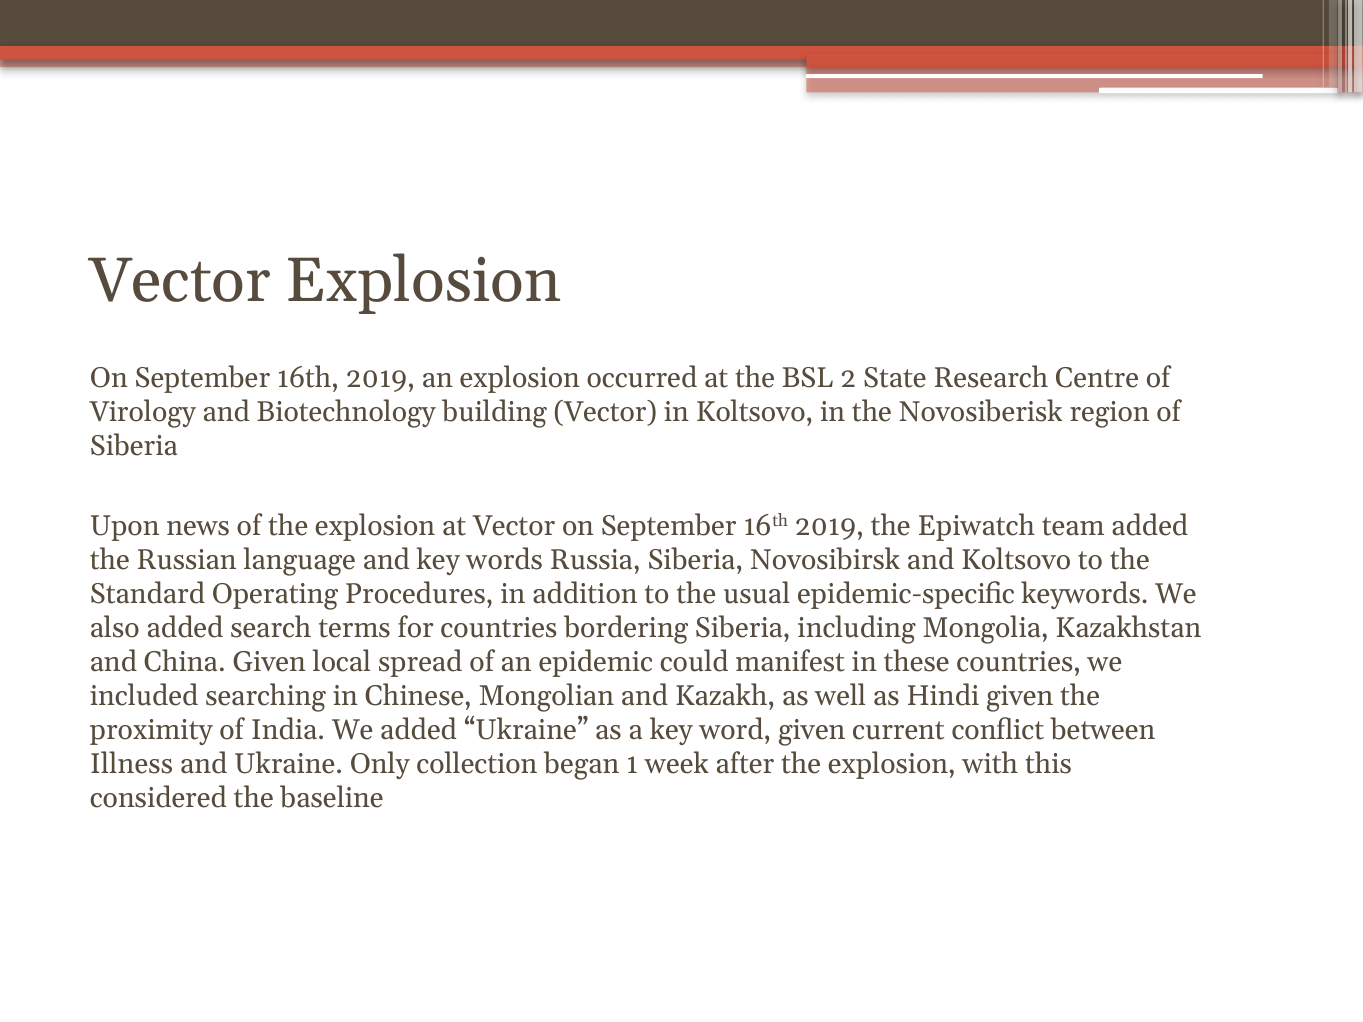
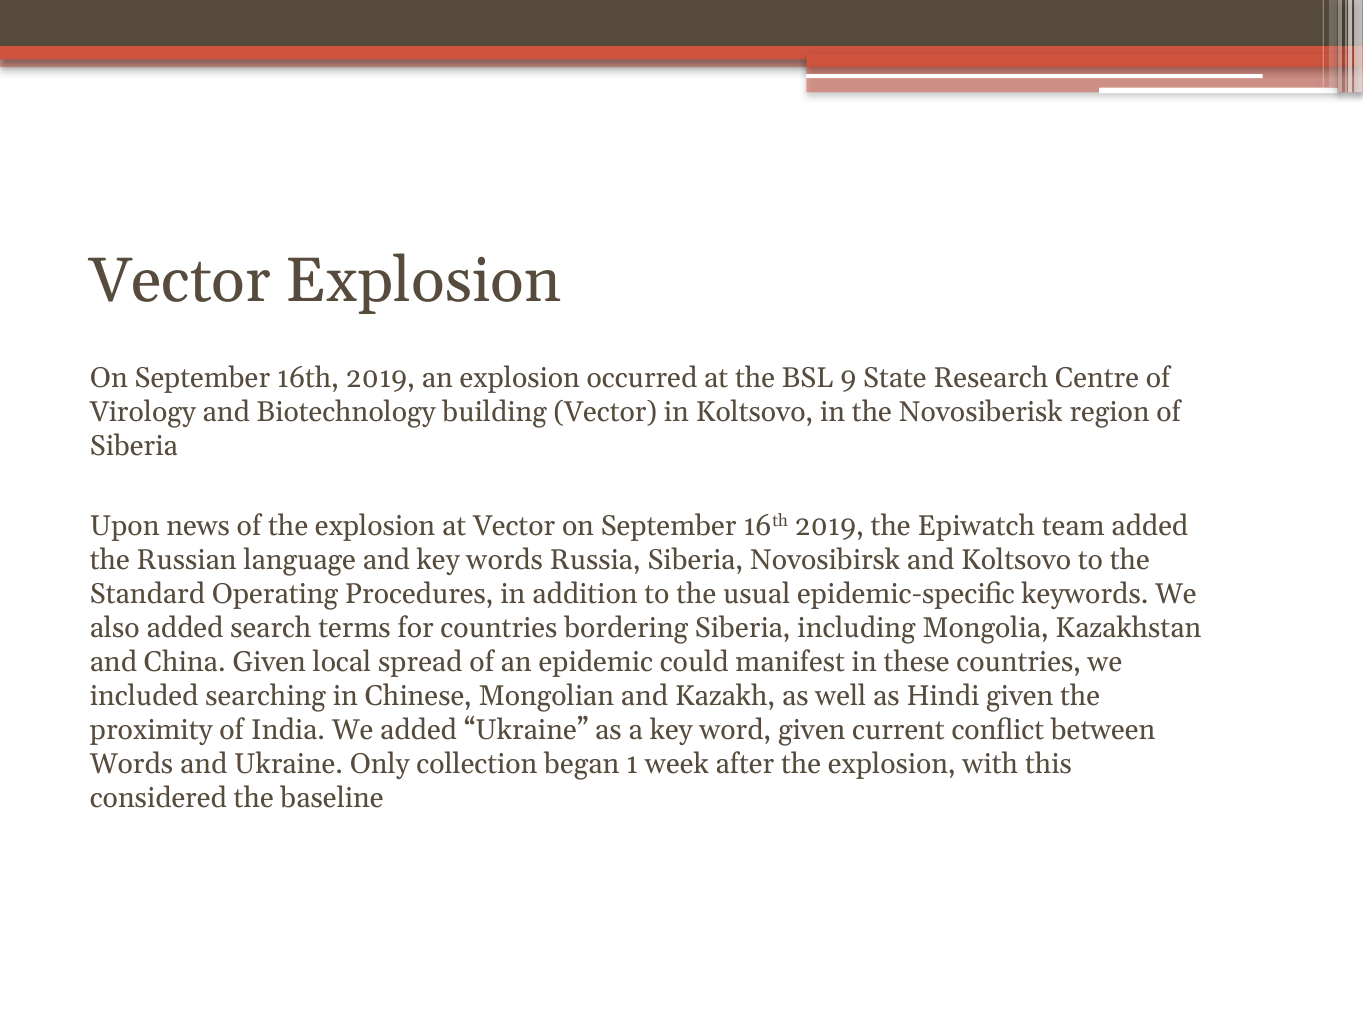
2: 2 -> 9
Illness at (131, 764): Illness -> Words
